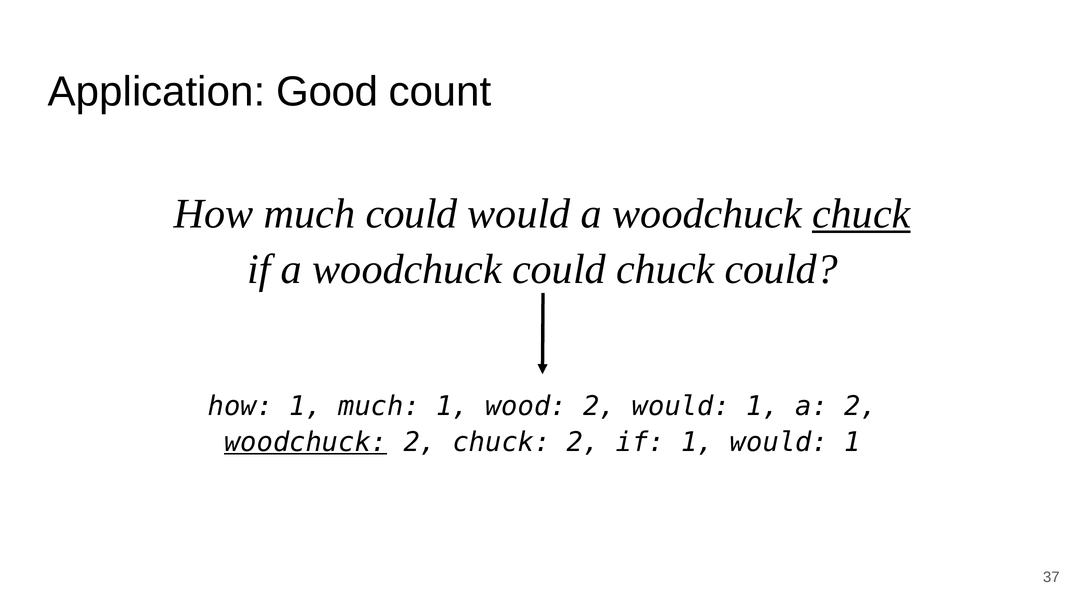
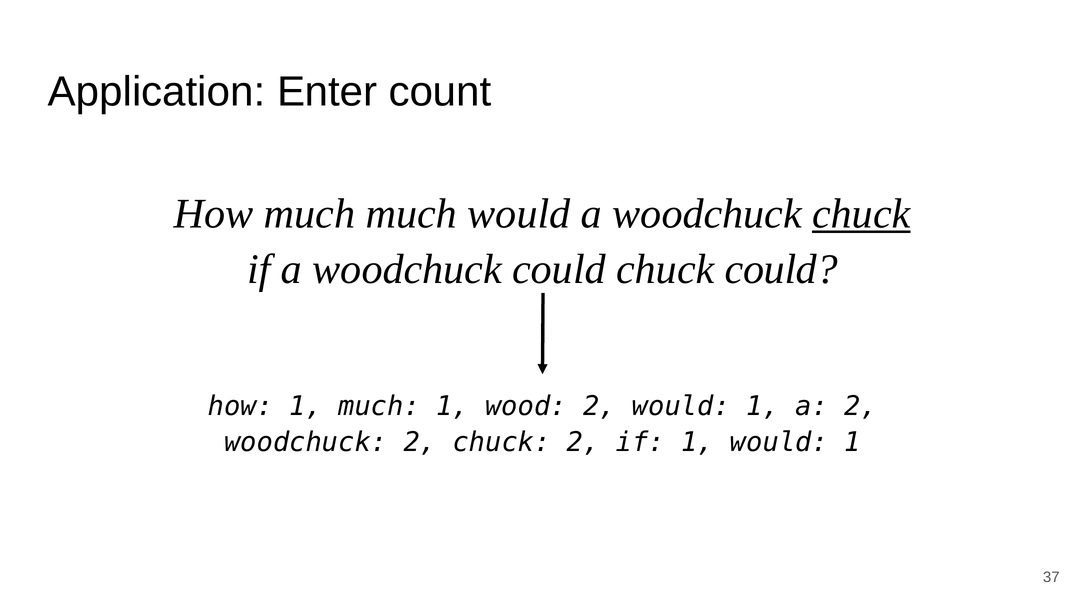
Good: Good -> Enter
much could: could -> much
woodchuck at (306, 443) underline: present -> none
